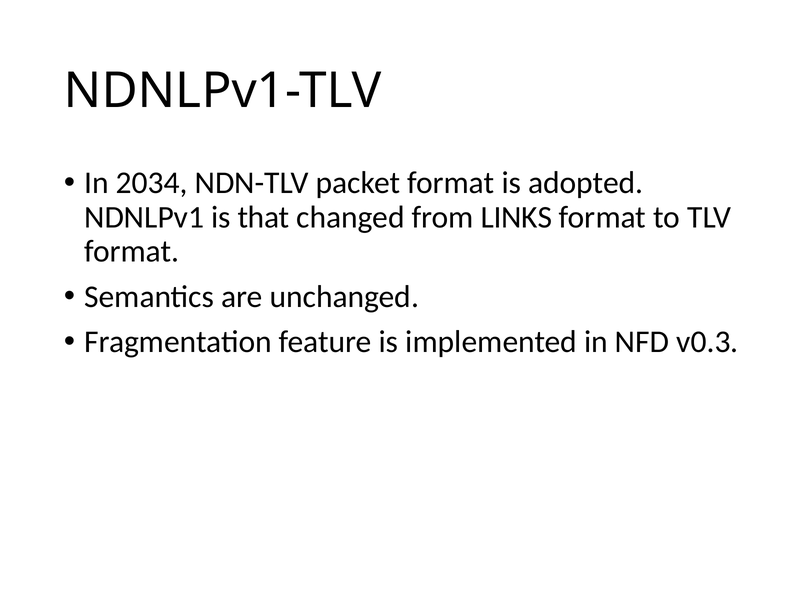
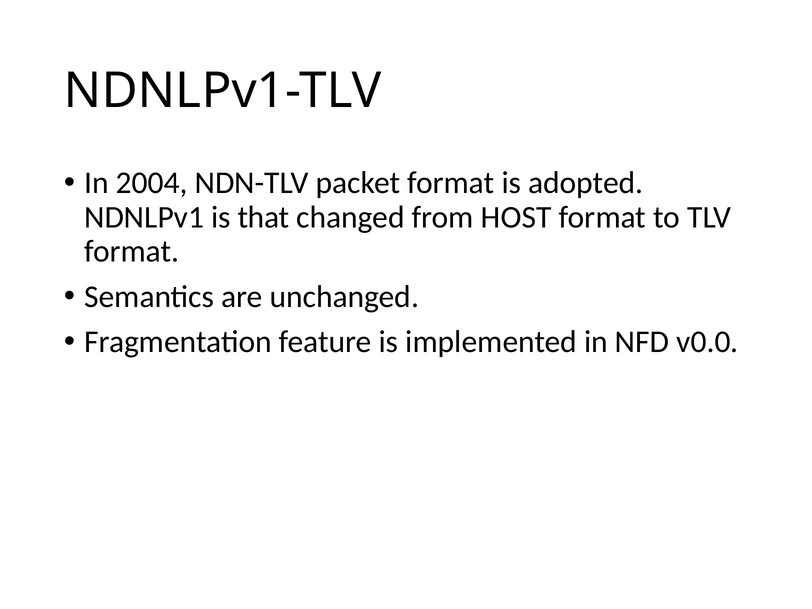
2034: 2034 -> 2004
LINKS: LINKS -> HOST
v0.3: v0.3 -> v0.0
